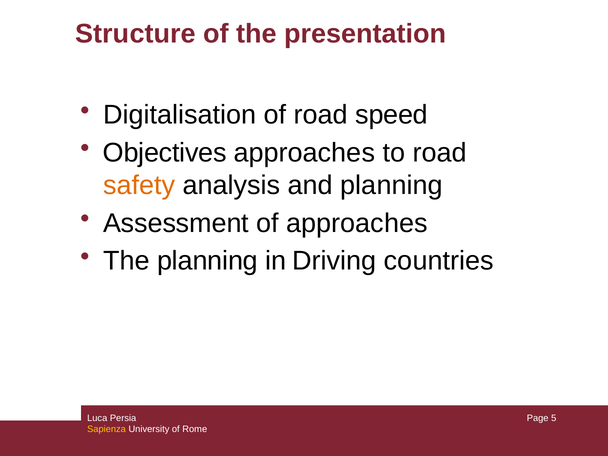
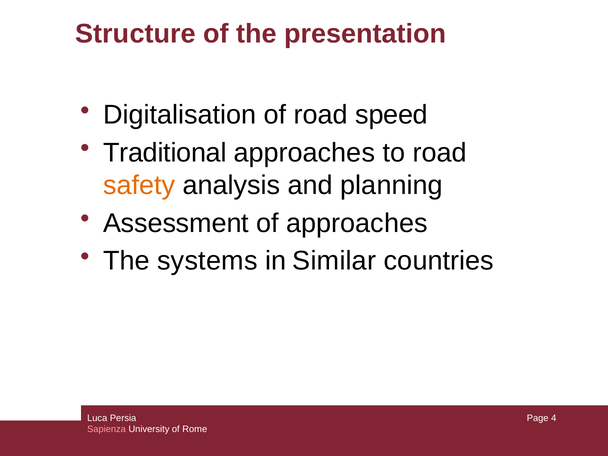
Objectives: Objectives -> Traditional
The planning: planning -> systems
Driving: Driving -> Similar
5: 5 -> 4
Sapienza colour: yellow -> pink
